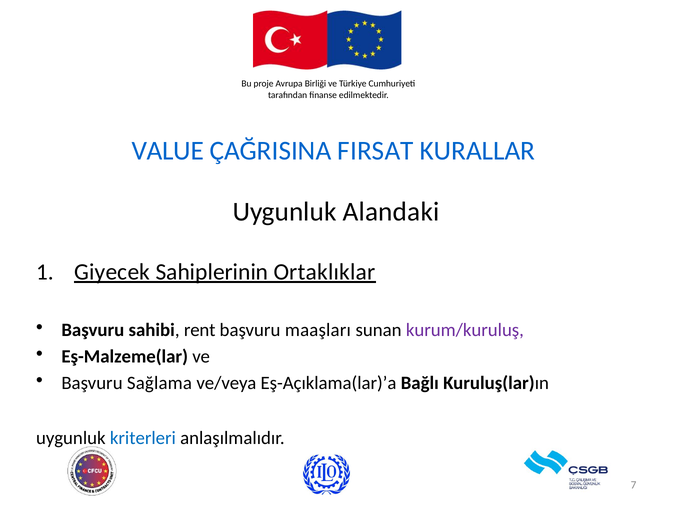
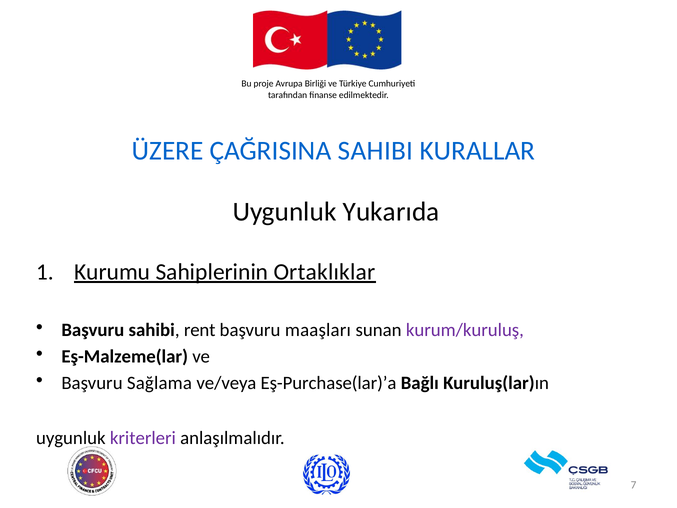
VALUE: VALUE -> ÜZERE
ÇAĞRISINA FIRSAT: FIRSAT -> SAHIBI
Alandaki: Alandaki -> Yukarıda
Giyecek: Giyecek -> Kurumu
Eş-Açıklama(lar)’a: Eş-Açıklama(lar)’a -> Eş-Purchase(lar)’a
kriterleri colour: blue -> purple
